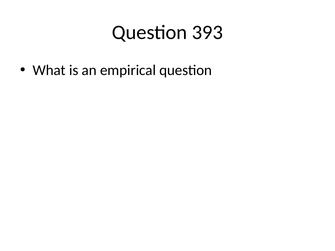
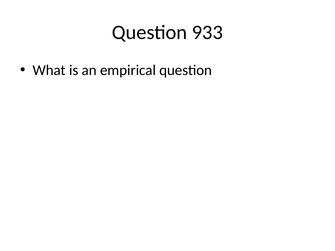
393: 393 -> 933
